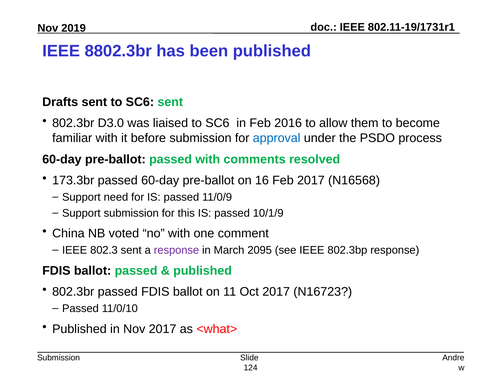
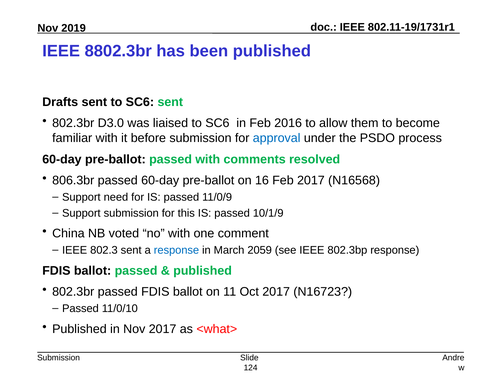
173.3br: 173.3br -> 806.3br
response at (176, 250) colour: purple -> blue
2095: 2095 -> 2059
